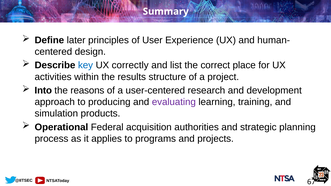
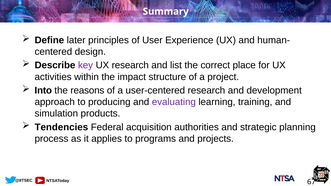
key colour: blue -> purple
UX correctly: correctly -> research
results: results -> impact
Operational: Operational -> Tendencies
